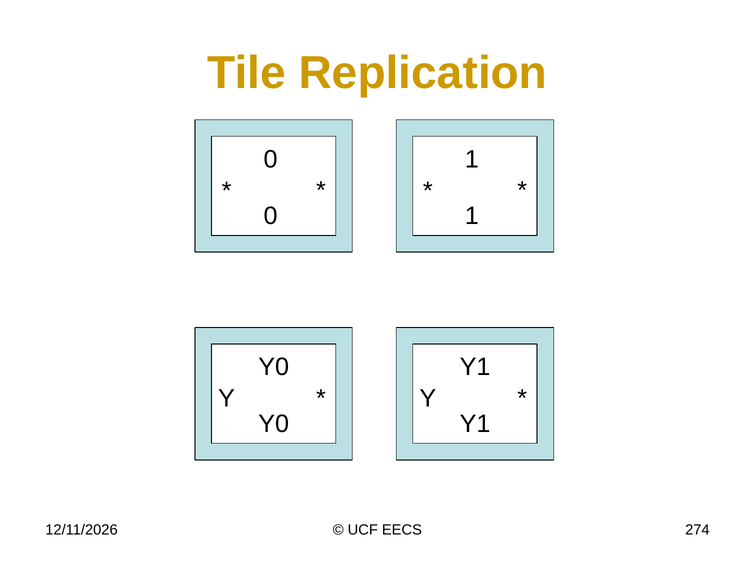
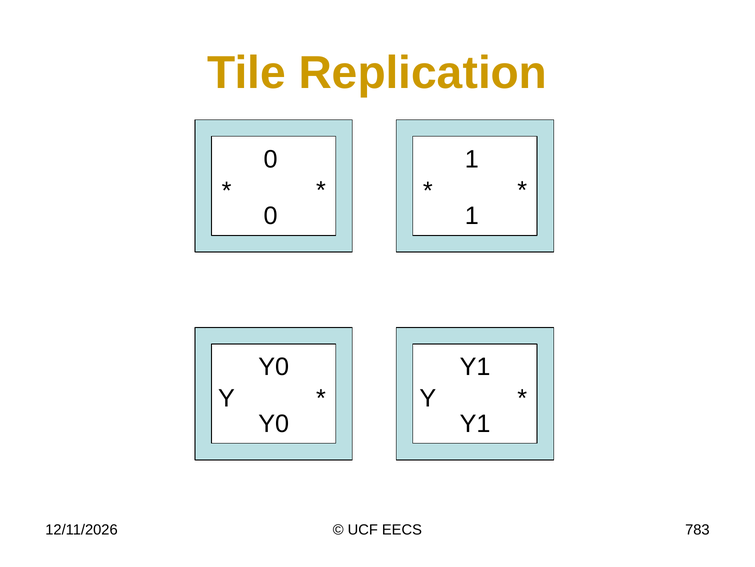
274: 274 -> 783
